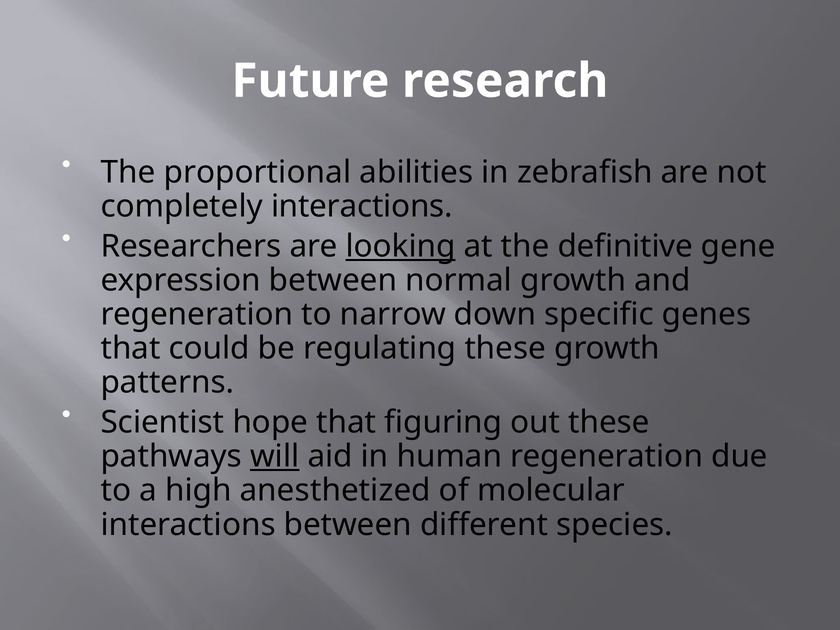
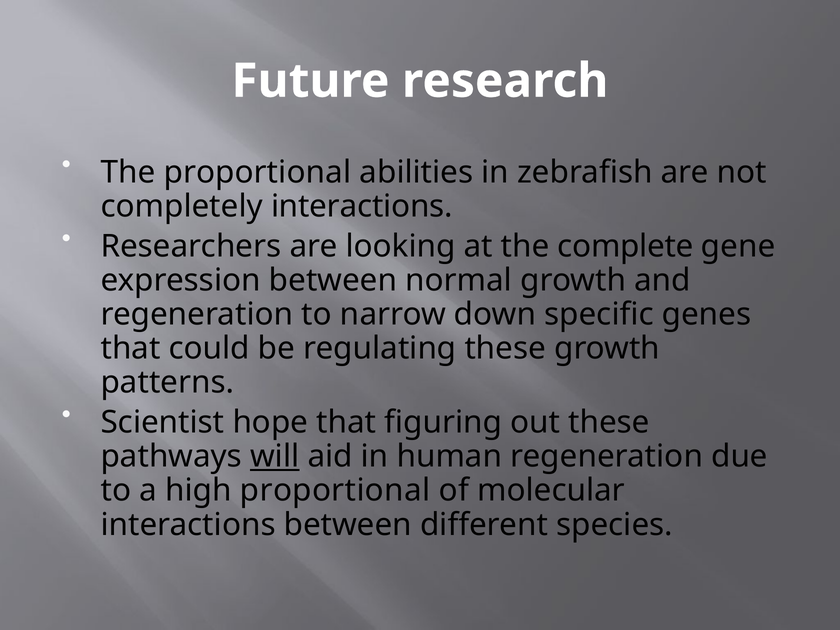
looking underline: present -> none
definitive: definitive -> complete
high anesthetized: anesthetized -> proportional
